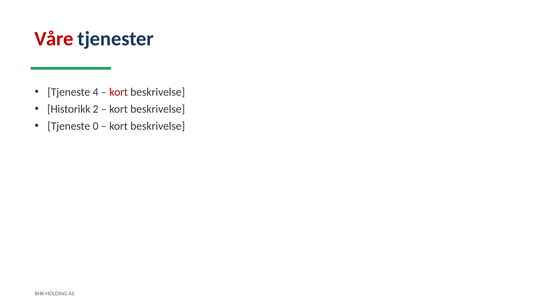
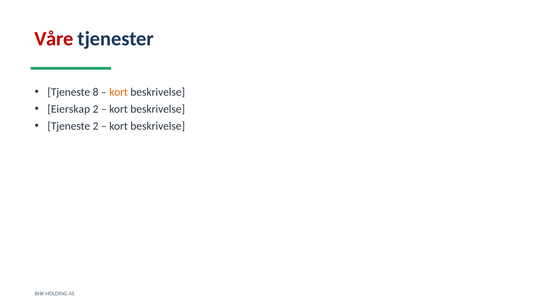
4: 4 -> 8
kort at (119, 92) colour: red -> orange
Historikk: Historikk -> Eierskap
Tjeneste 0: 0 -> 2
